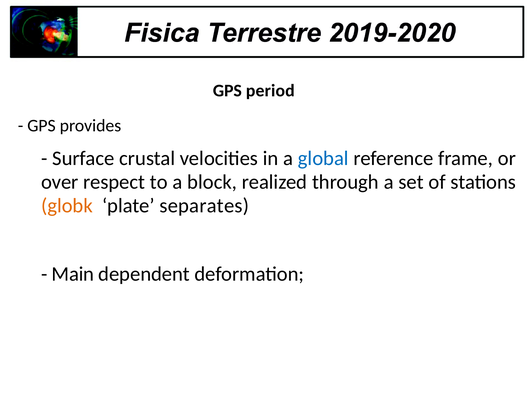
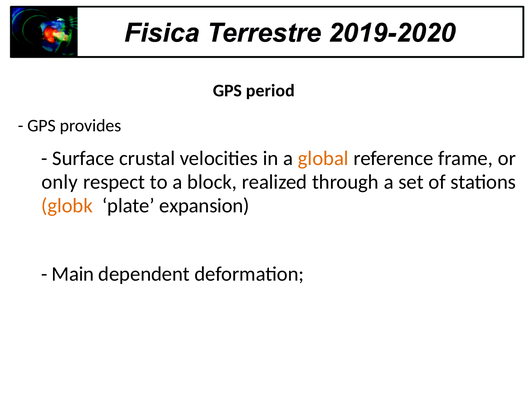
global colour: blue -> orange
over: over -> only
separates: separates -> expansion
